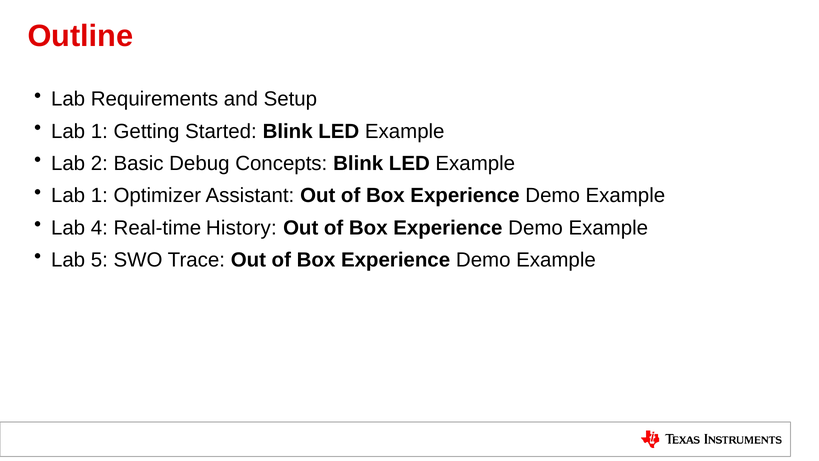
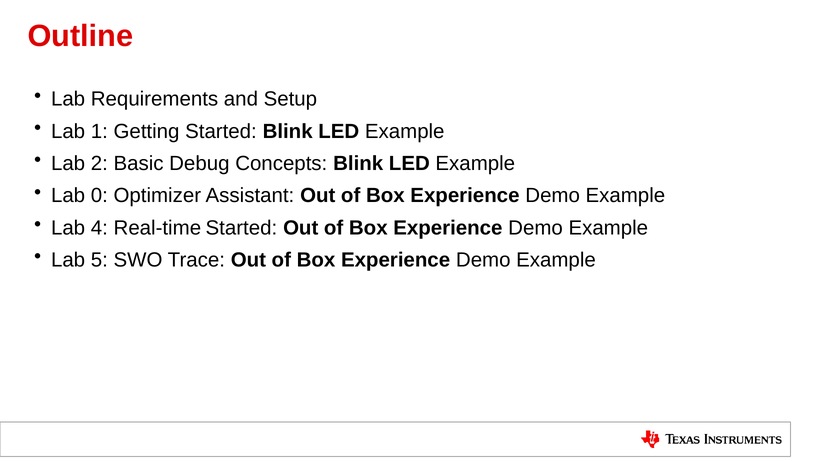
1 at (99, 195): 1 -> 0
Real-time History: History -> Started
